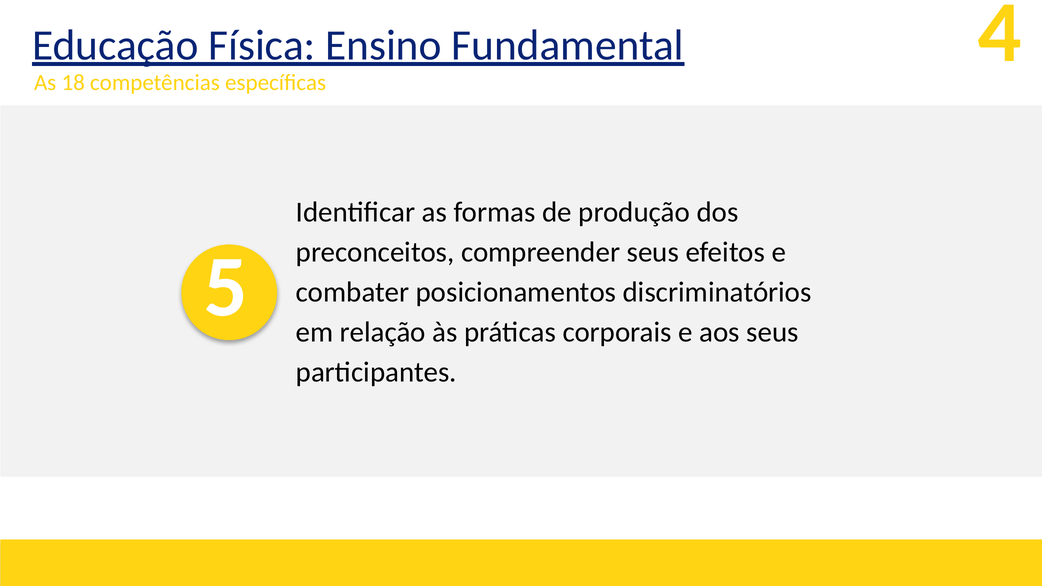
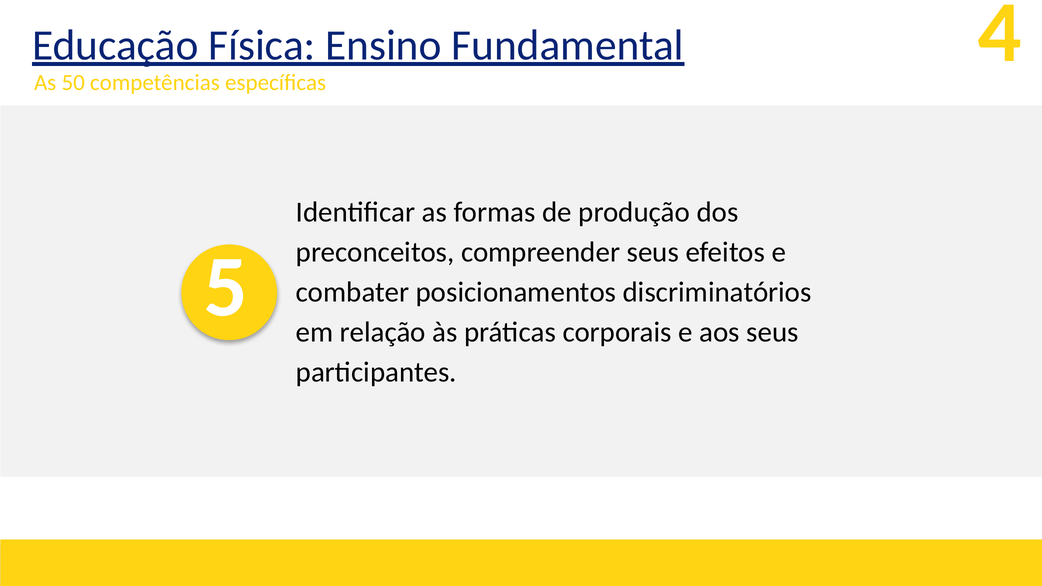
18: 18 -> 50
